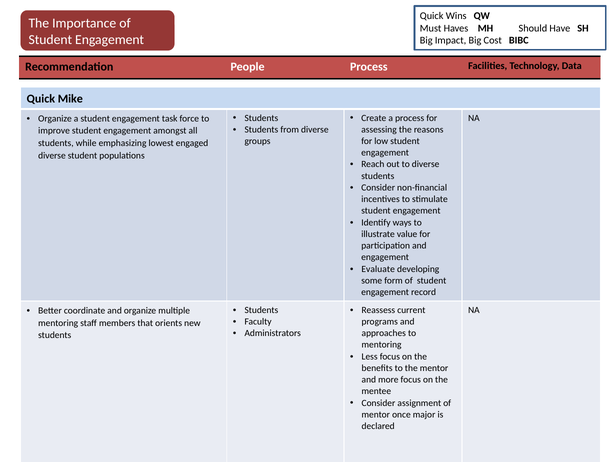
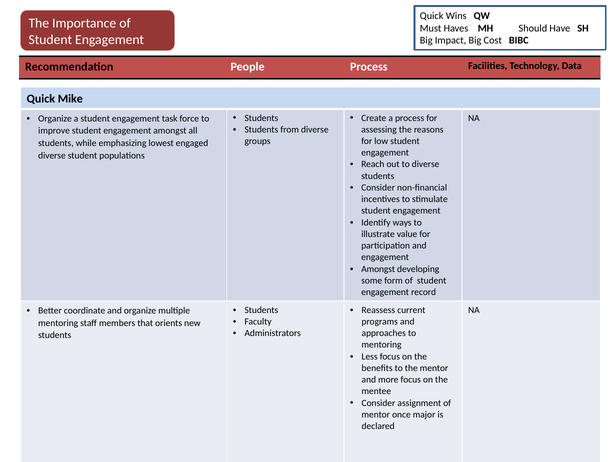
Evaluate at (378, 269): Evaluate -> Amongst
